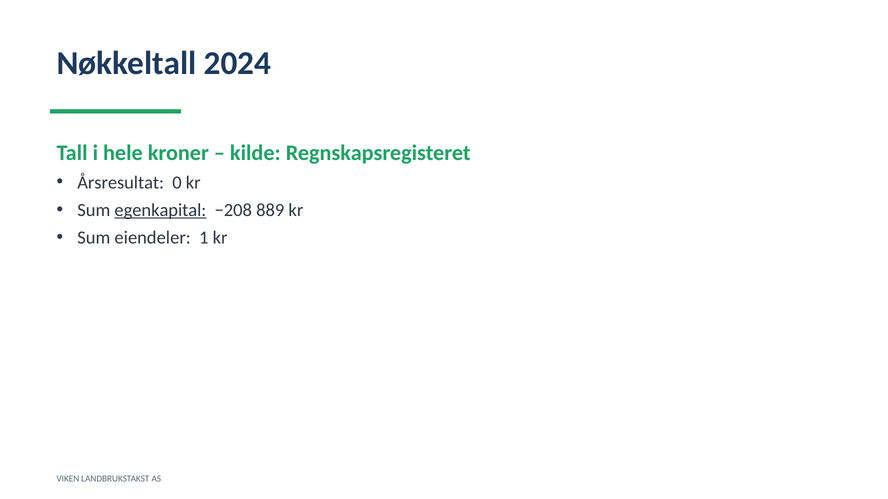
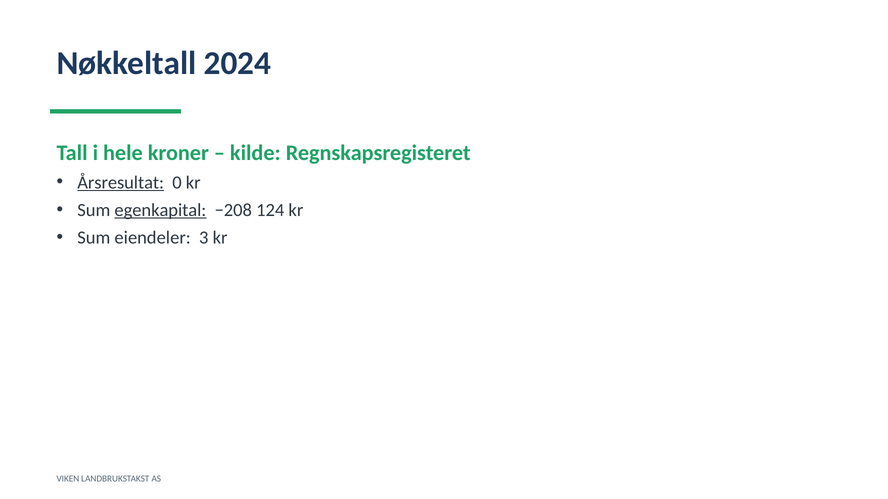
Årsresultat underline: none -> present
889: 889 -> 124
1: 1 -> 3
